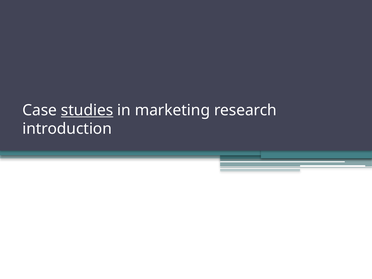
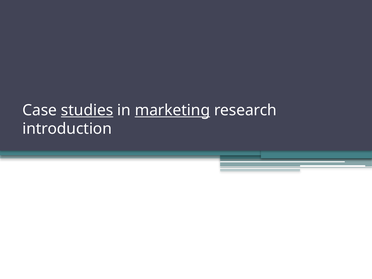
marketing underline: none -> present
